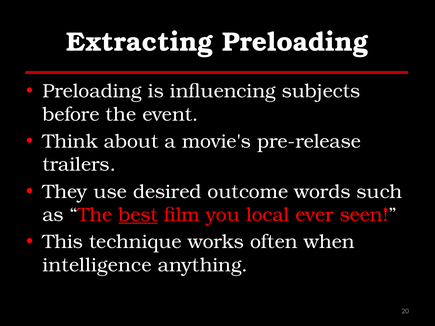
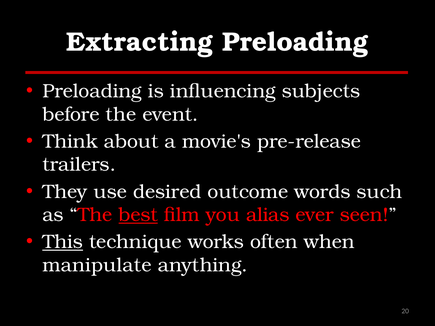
local: local -> alias
This underline: none -> present
intelligence: intelligence -> manipulate
